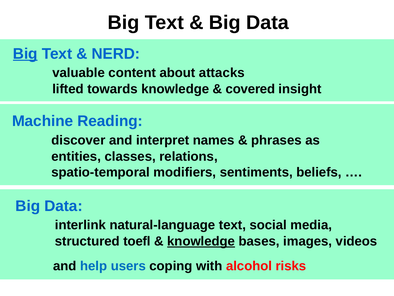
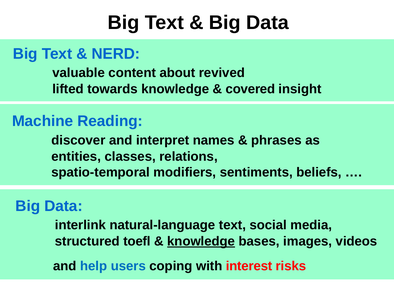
Big at (25, 54) underline: present -> none
attacks: attacks -> revived
alcohol: alcohol -> interest
